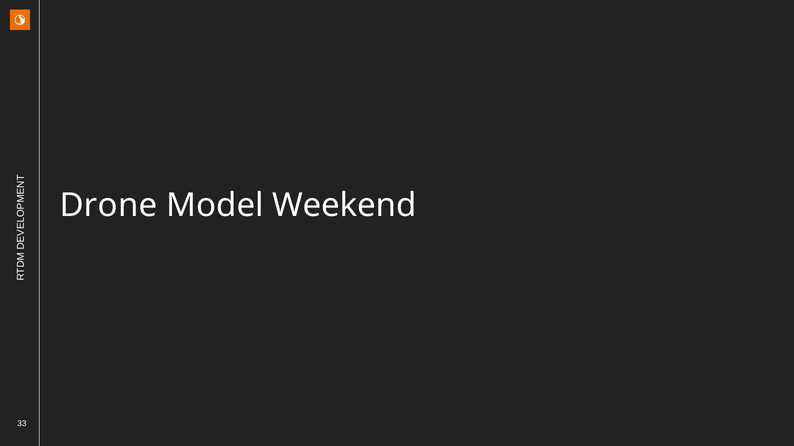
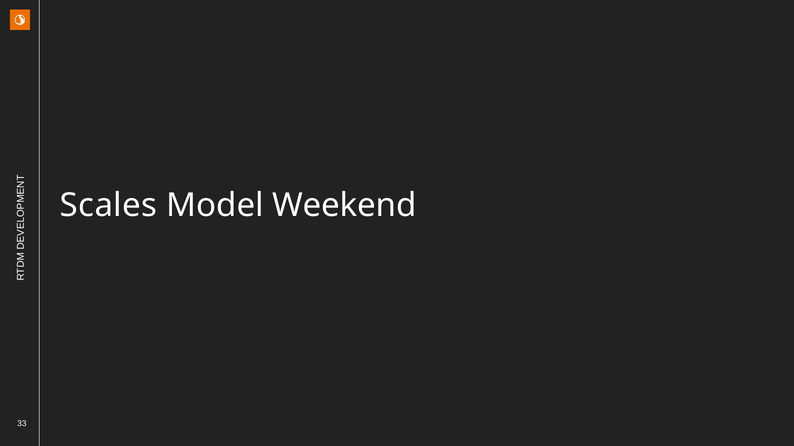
Drone: Drone -> Scales
